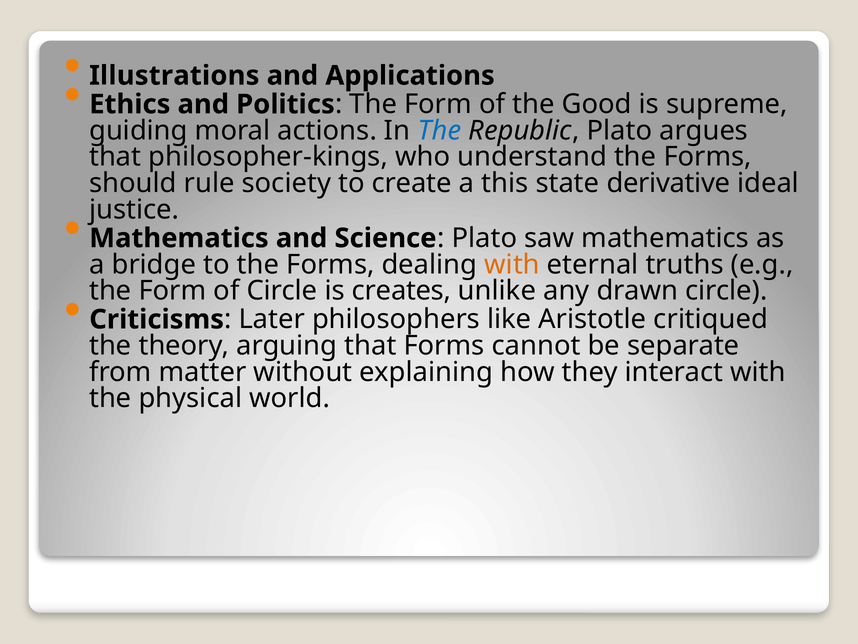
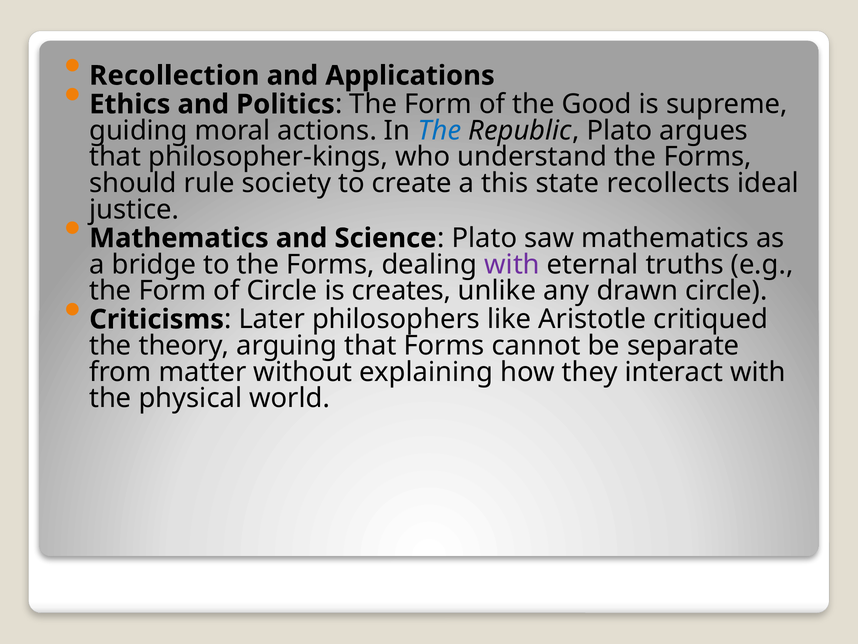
Illustrations: Illustrations -> Recollection
derivative: derivative -> recollects
with at (512, 264) colour: orange -> purple
